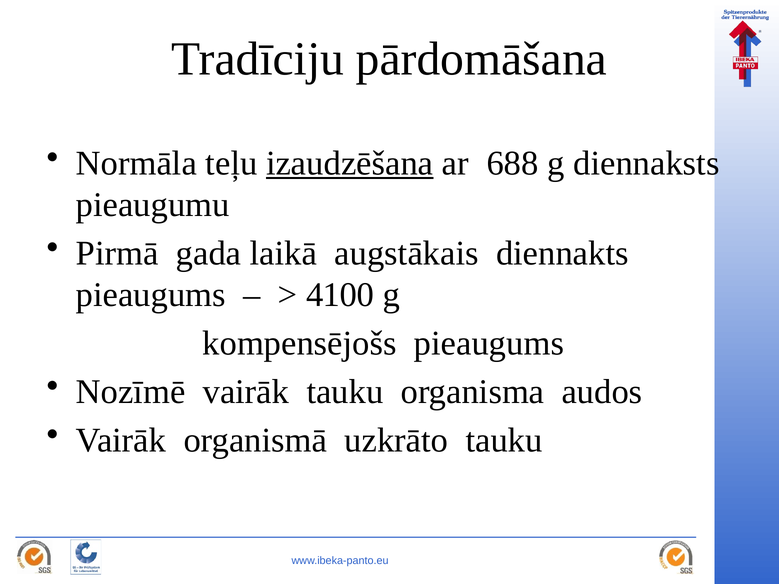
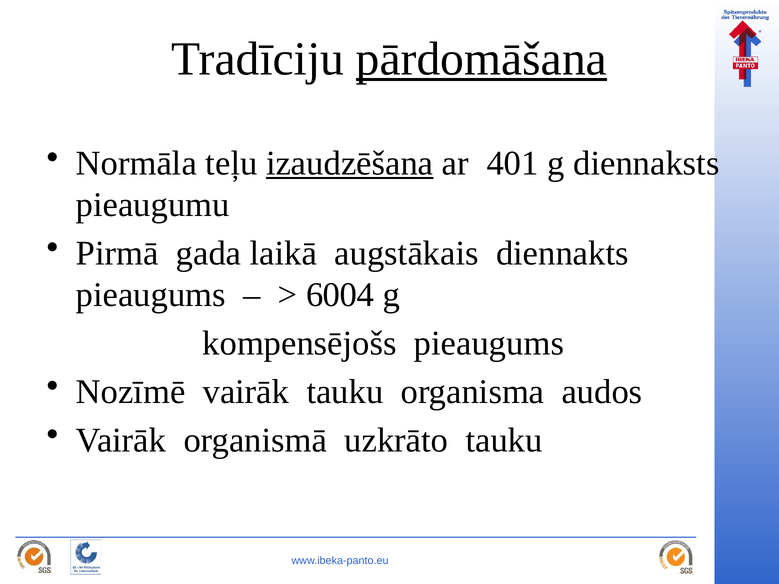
pārdomāšana underline: none -> present
688: 688 -> 401
4100: 4100 -> 6004
